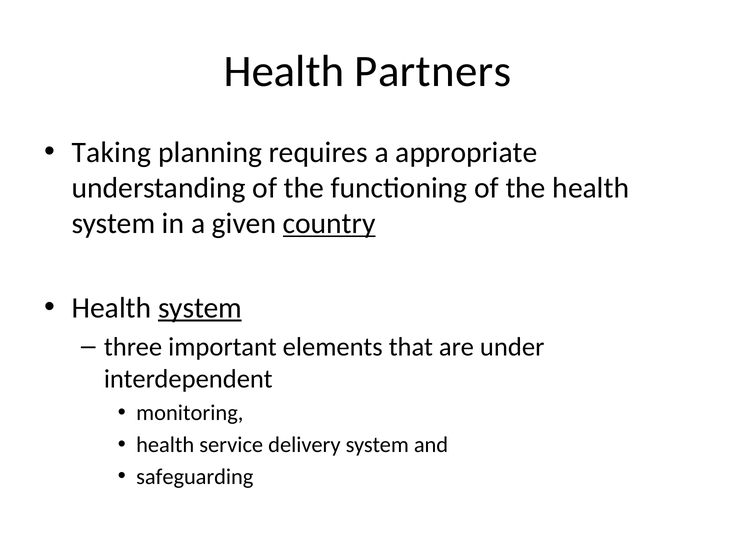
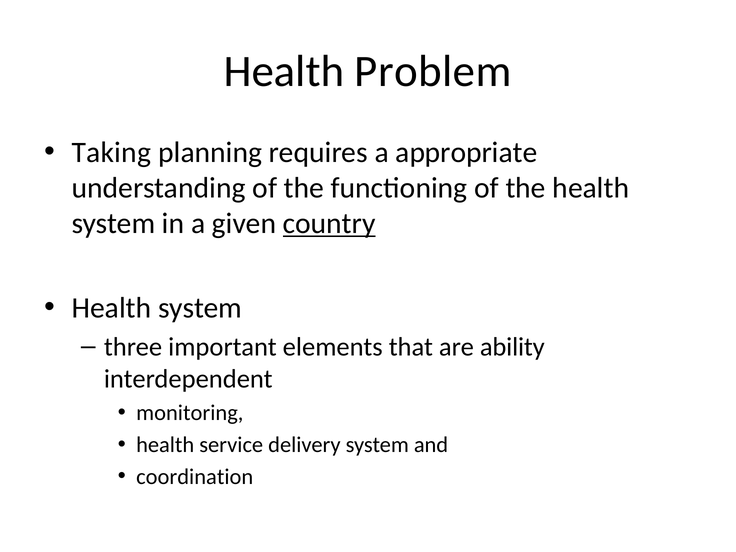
Partners: Partners -> Problem
system at (200, 308) underline: present -> none
under: under -> ability
safeguarding: safeguarding -> coordination
